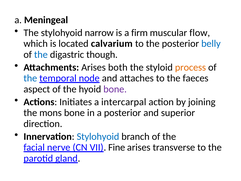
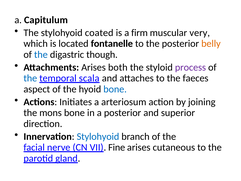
Meningeal: Meningeal -> Capitulum
narrow: narrow -> coated
flow: flow -> very
calvarium: calvarium -> fontanelle
belly colour: blue -> orange
process colour: orange -> purple
node: node -> scala
bone at (115, 89) colour: purple -> blue
intercarpal: intercarpal -> arteriosum
transverse: transverse -> cutaneous
